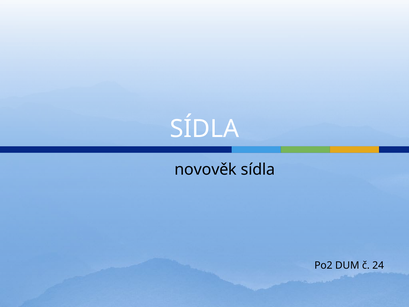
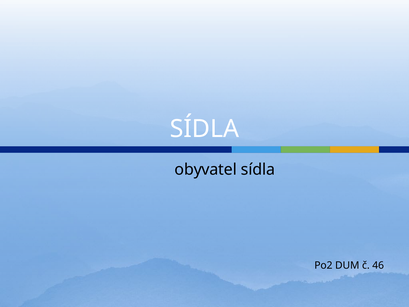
novověk: novověk -> obyvatel
24: 24 -> 46
